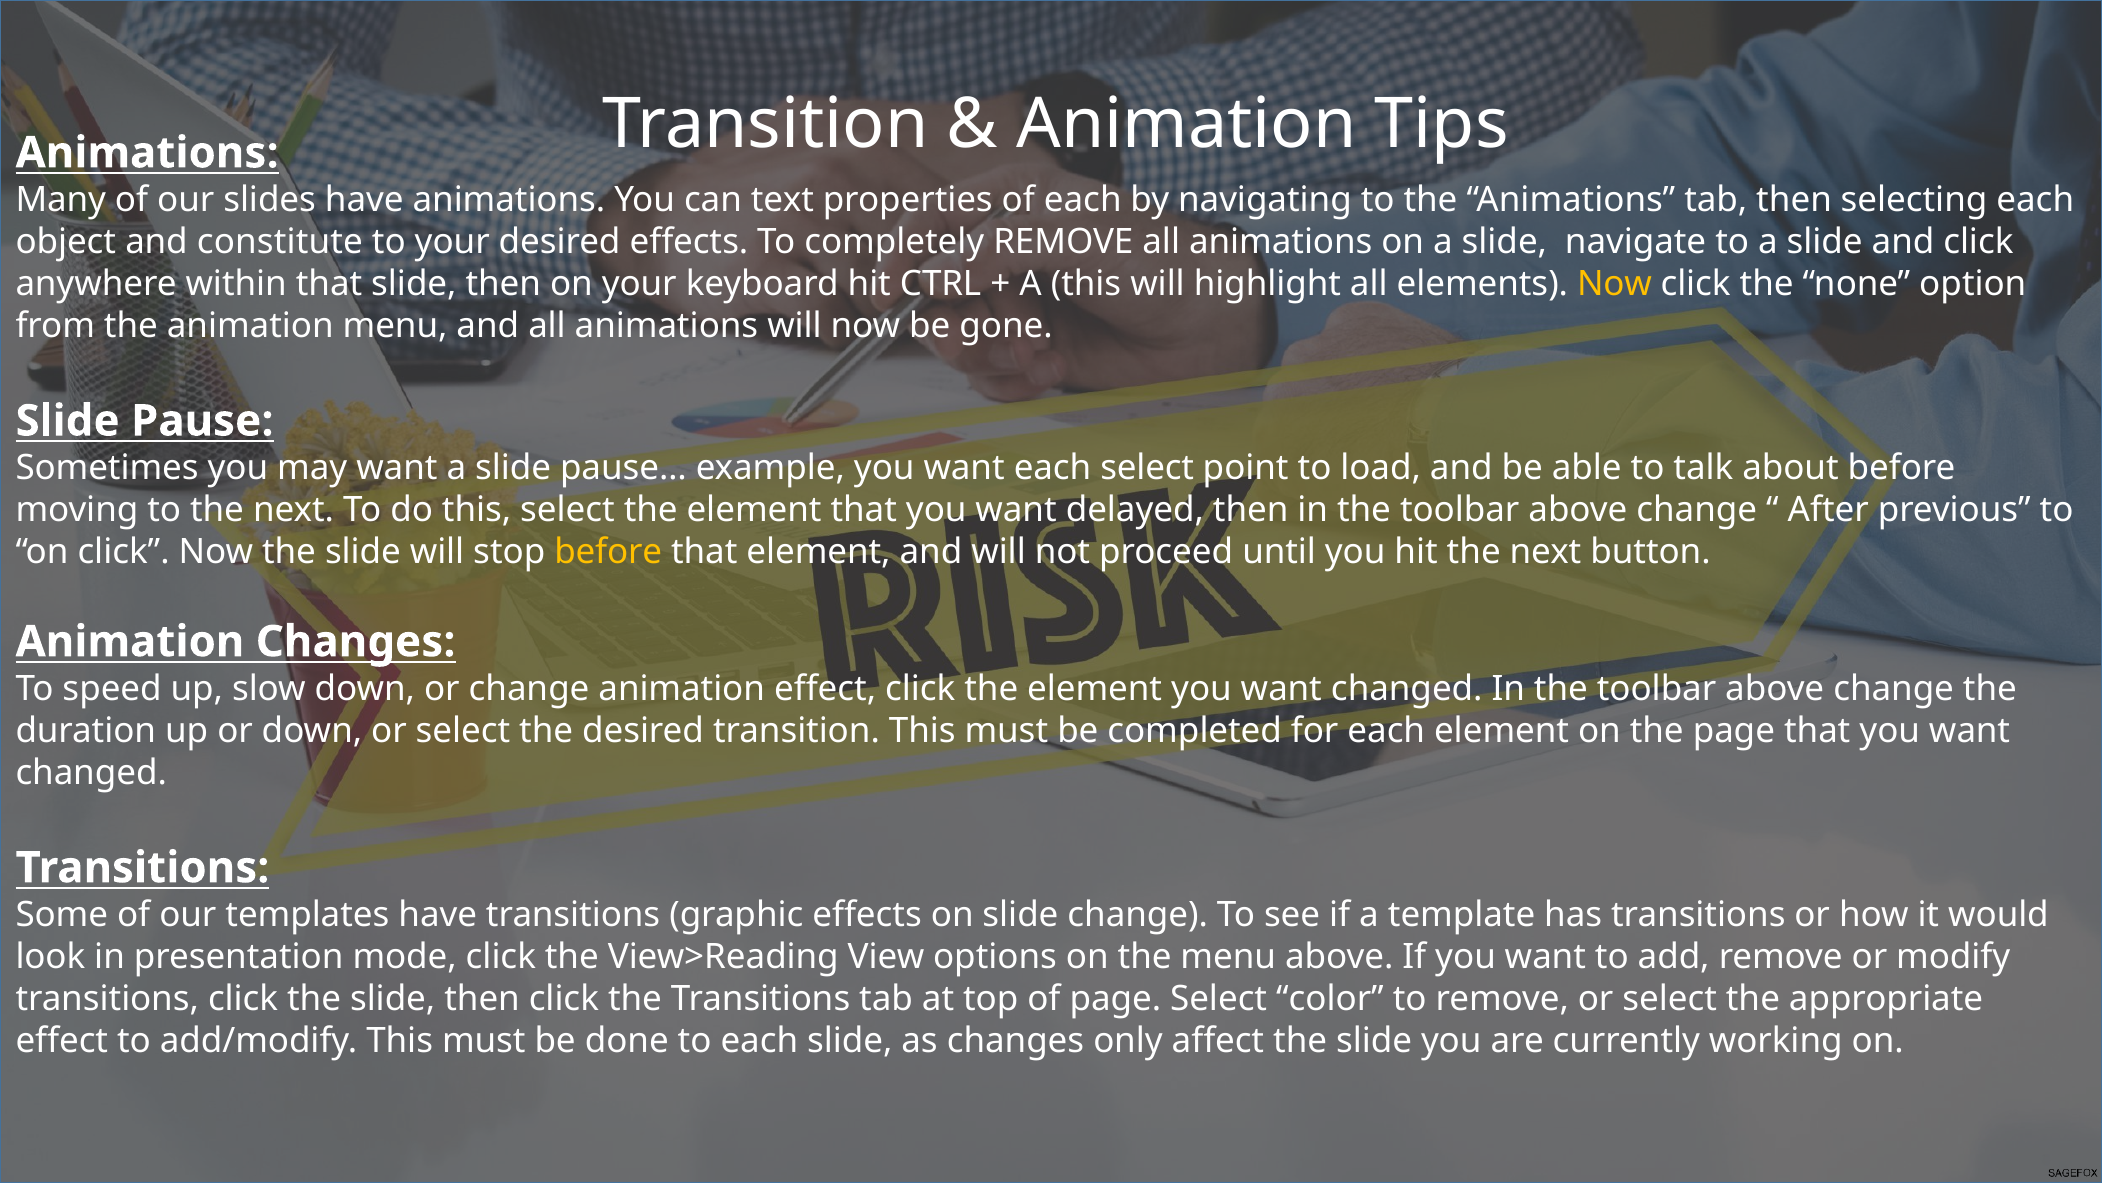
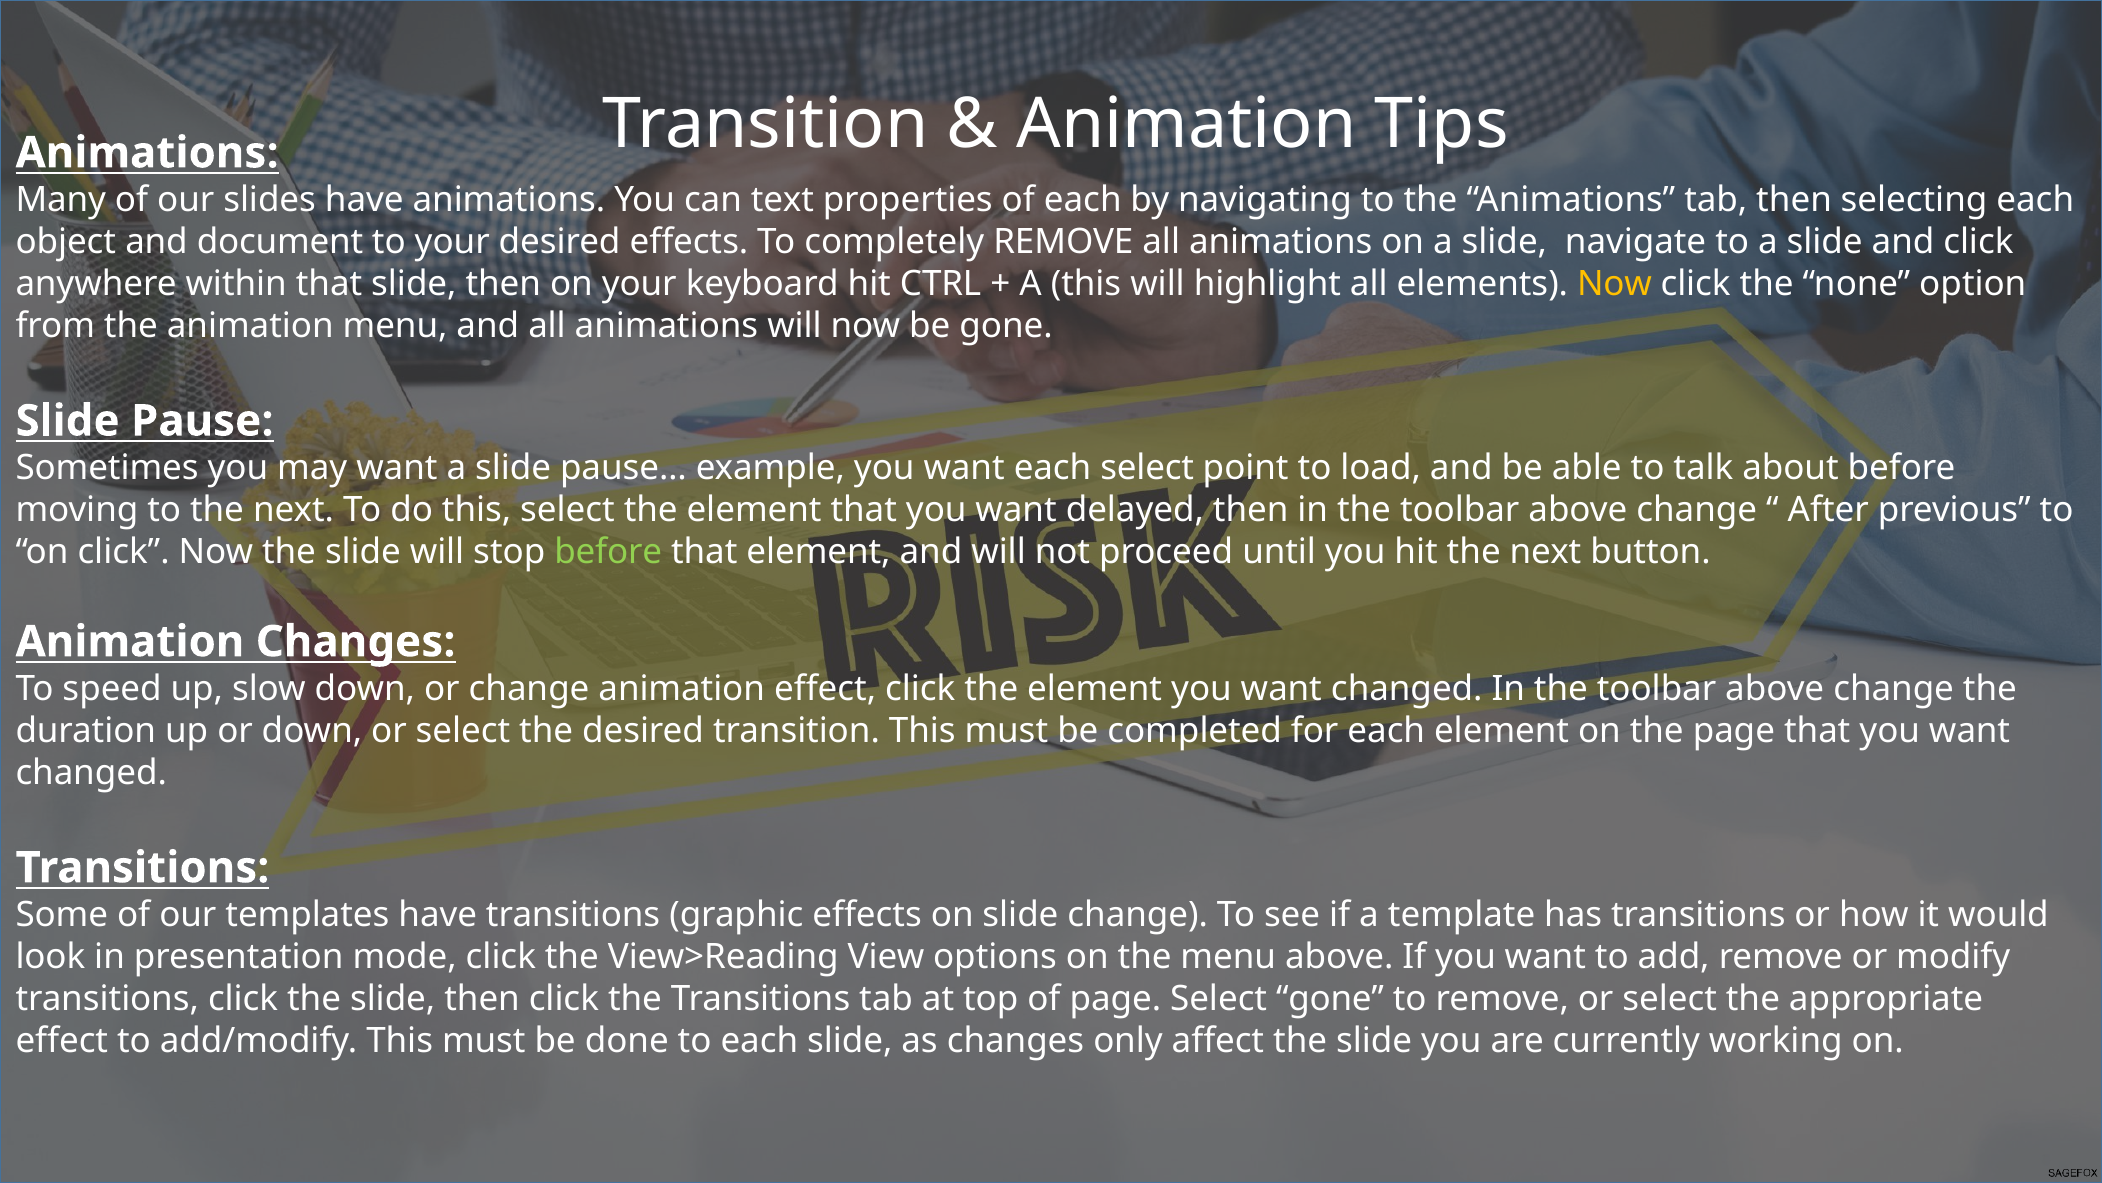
constitute: constitute -> document
before at (608, 552) colour: yellow -> light green
Select color: color -> gone
